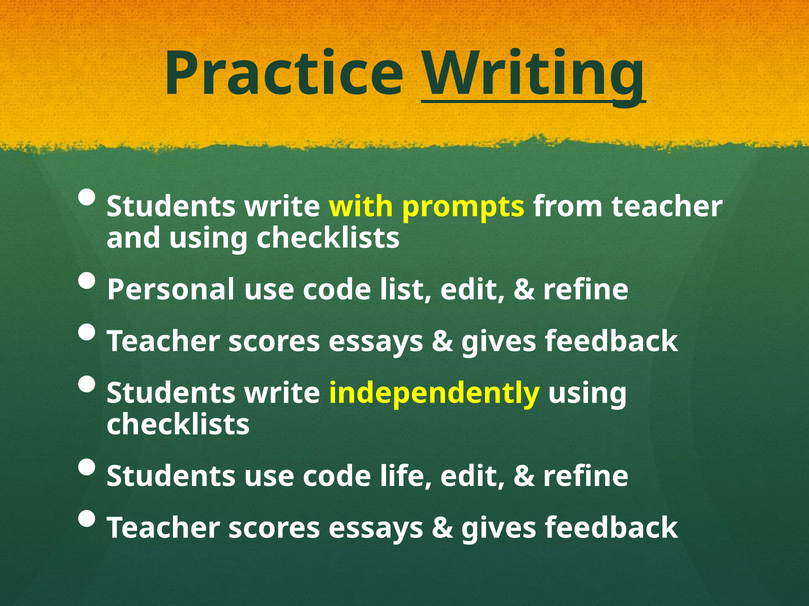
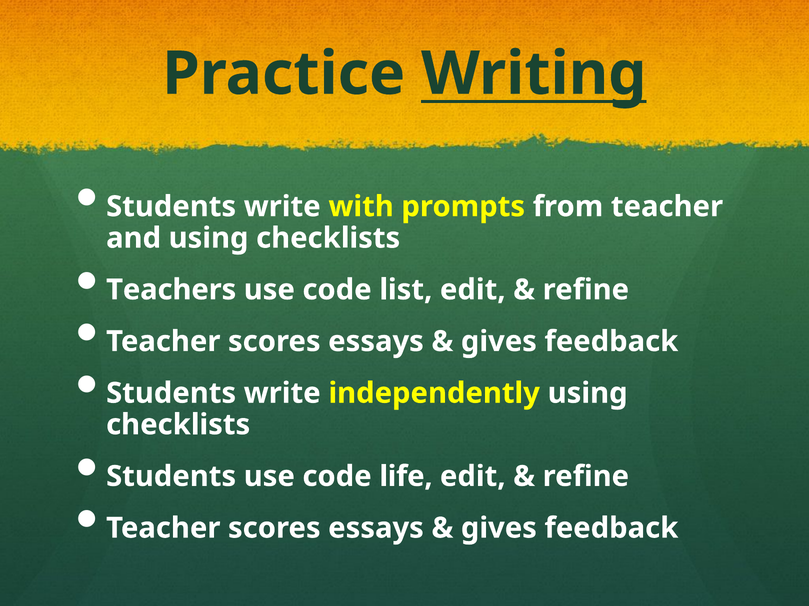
Personal: Personal -> Teachers
